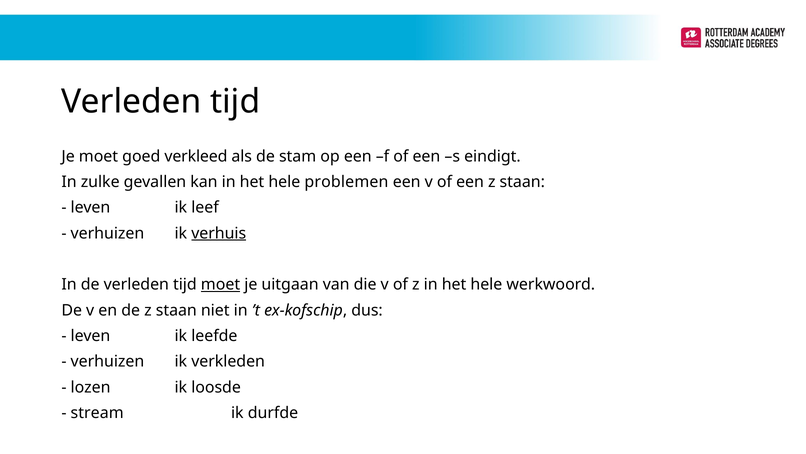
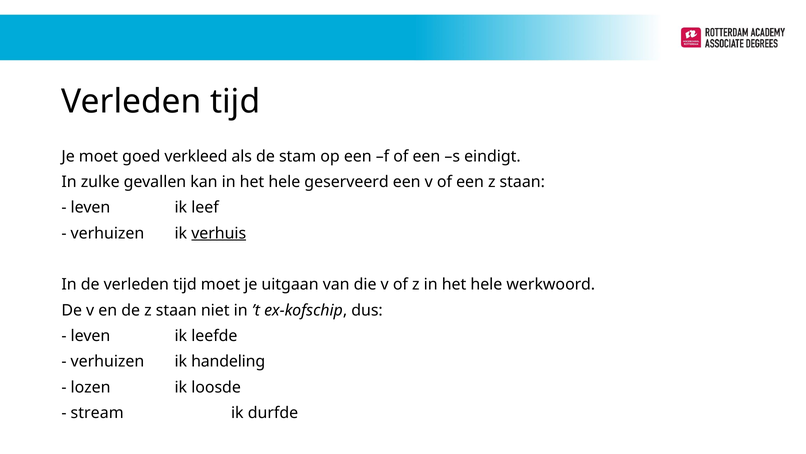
problemen: problemen -> geserveerd
moet at (220, 284) underline: present -> none
verkleden: verkleden -> handeling
